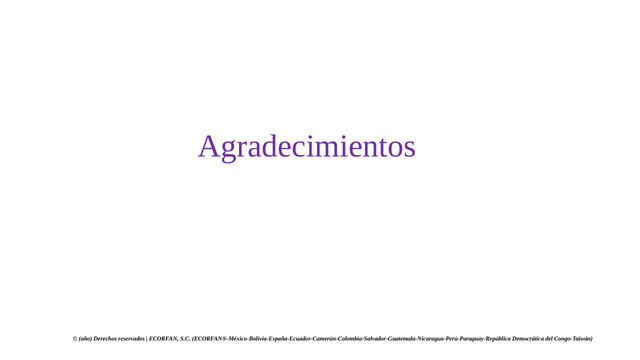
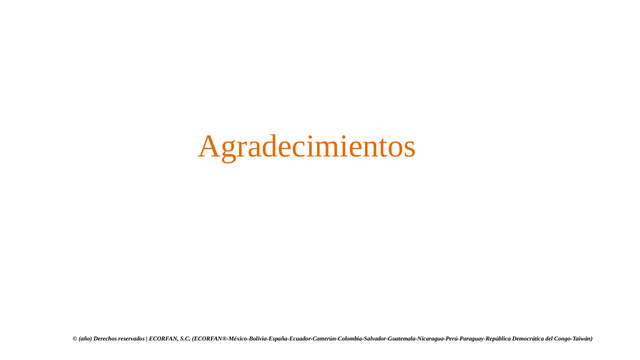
Agradecimientos colour: purple -> orange
